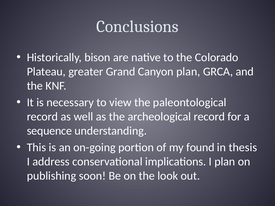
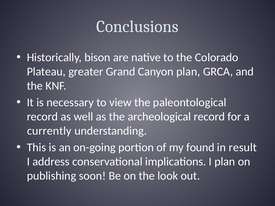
sequence: sequence -> currently
thesis: thesis -> result
